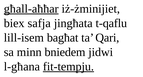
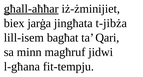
safja: safja -> jarġa
t-qaflu: t-qaflu -> t-jibża
bniedem: bniedem -> magħruf
fit-tempju underline: present -> none
